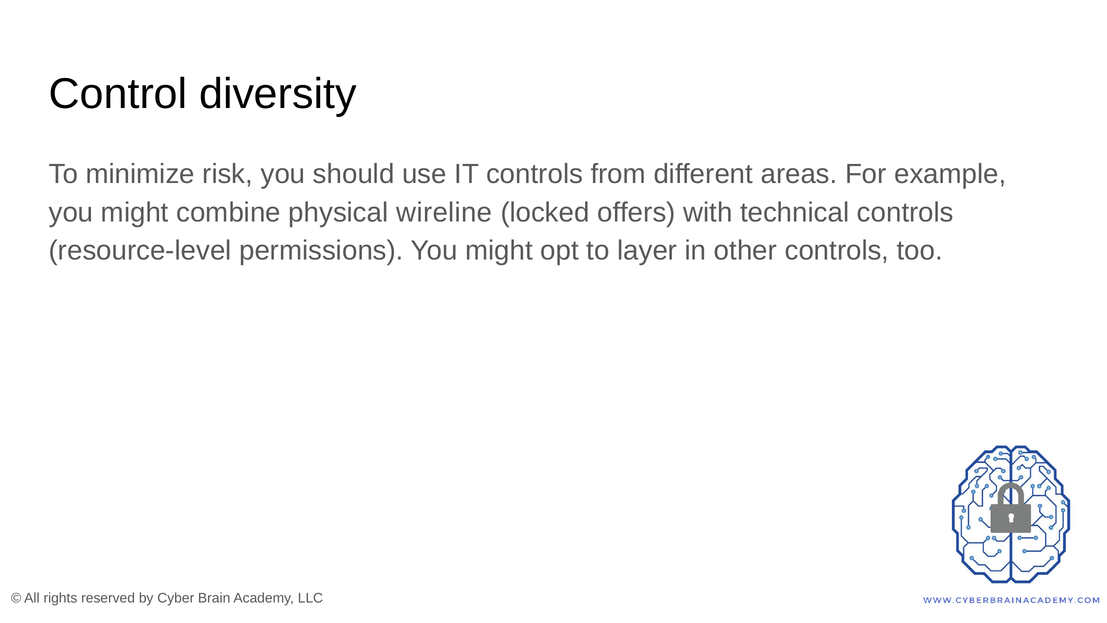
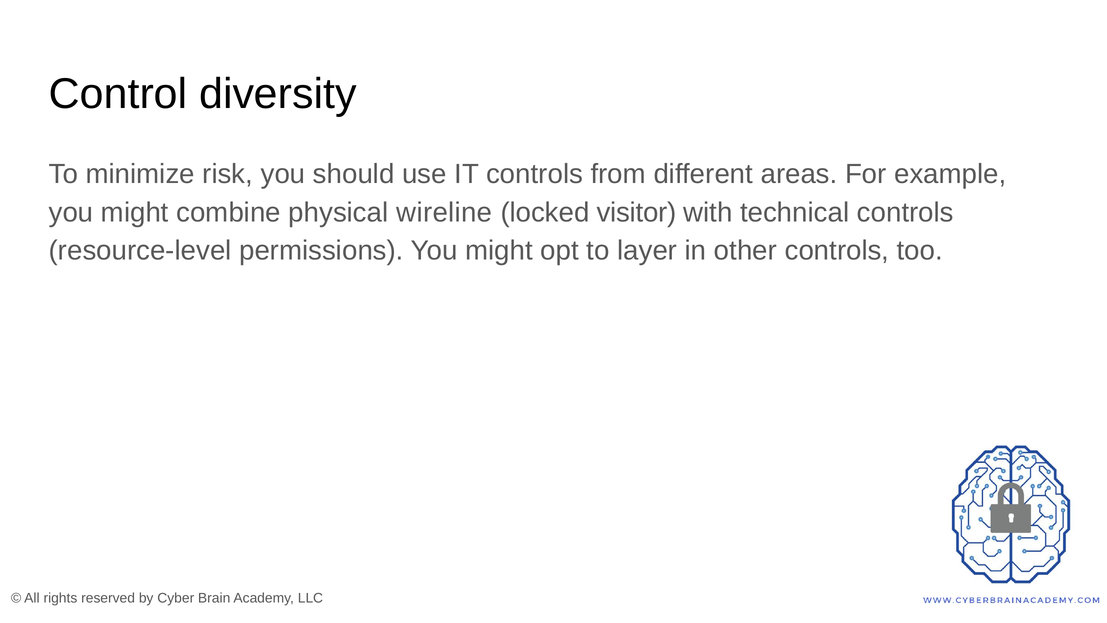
offers: offers -> visitor
